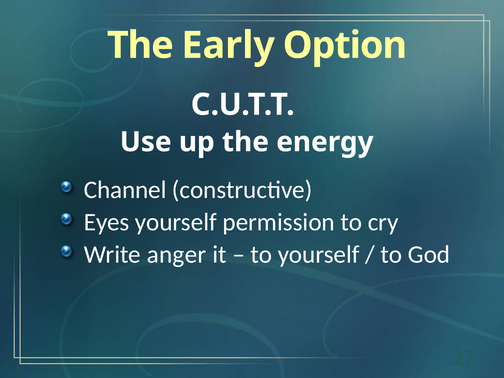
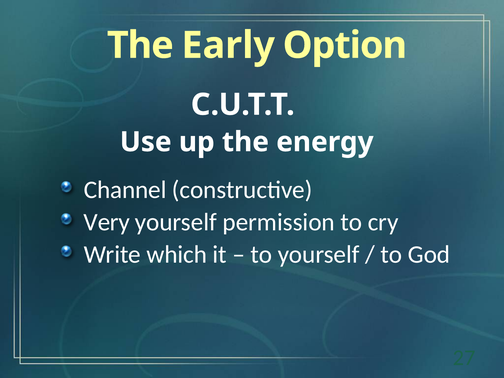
Eyes: Eyes -> Very
anger: anger -> which
